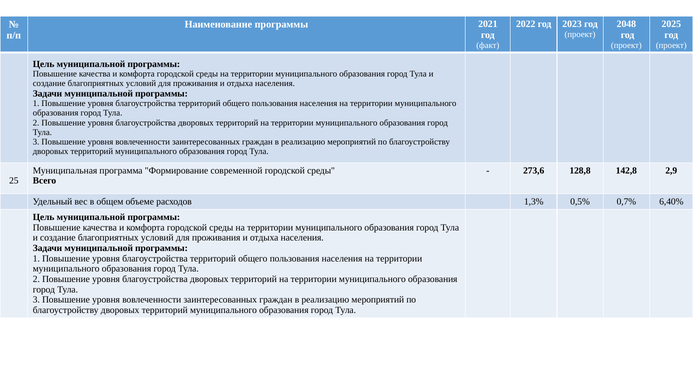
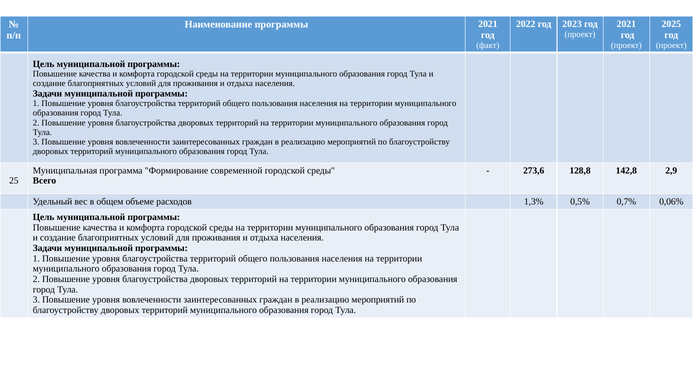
2048 at (626, 24): 2048 -> 2021
6,40%: 6,40% -> 0,06%
